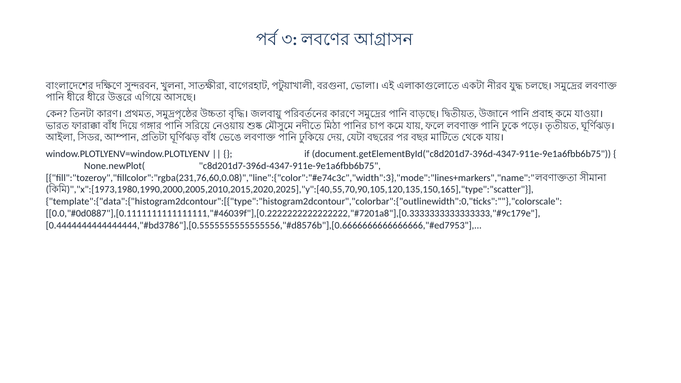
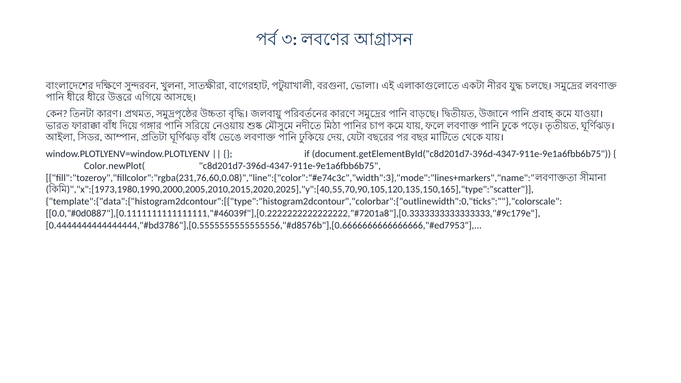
None.newPlot(: None.newPlot( -> Color.newPlot(
